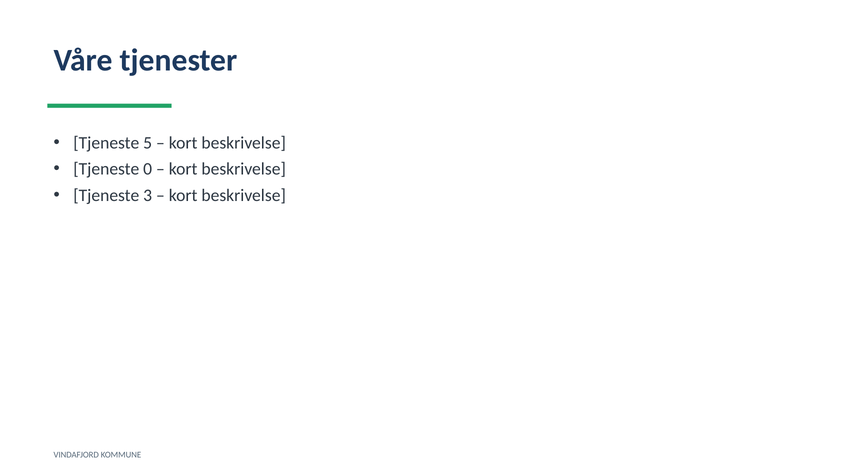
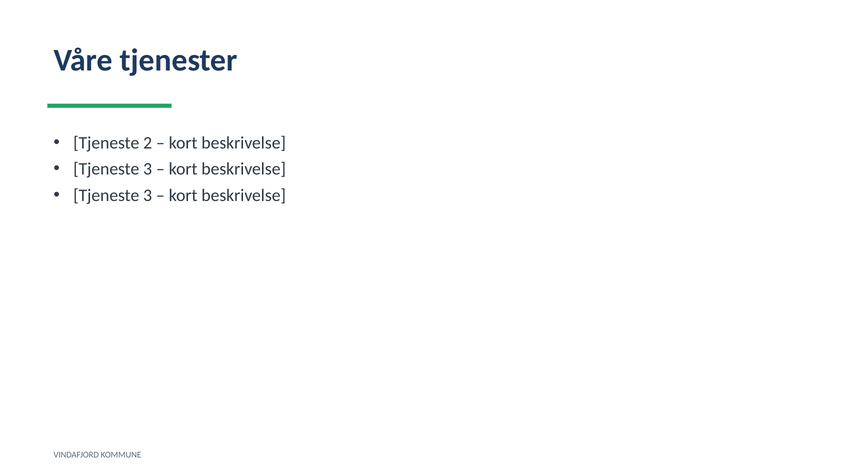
5: 5 -> 2
0 at (148, 169): 0 -> 3
